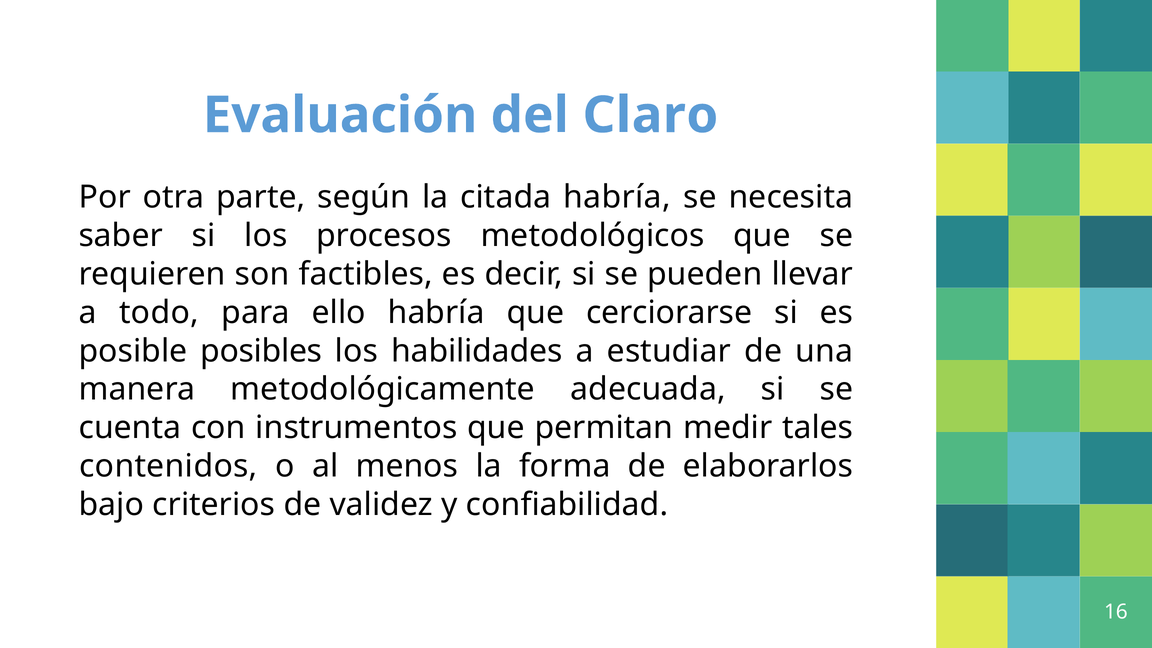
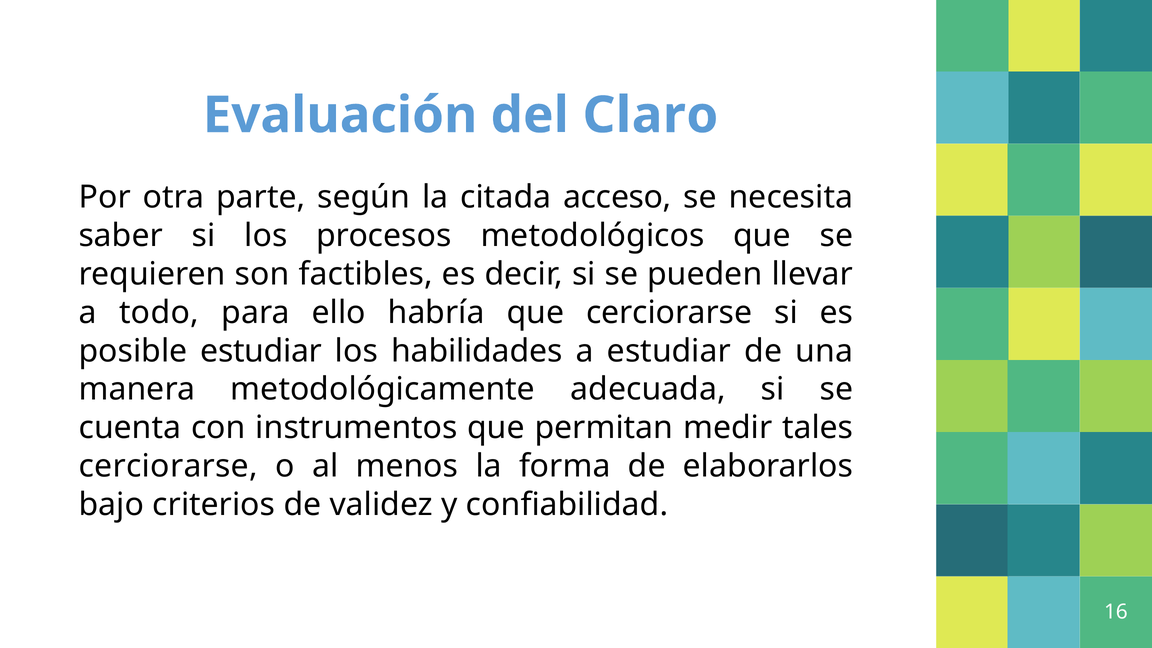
citada habría: habría -> acceso
posible posibles: posibles -> estudiar
contenidos at (168, 466): contenidos -> cerciorarse
